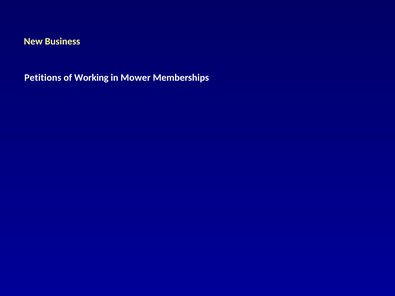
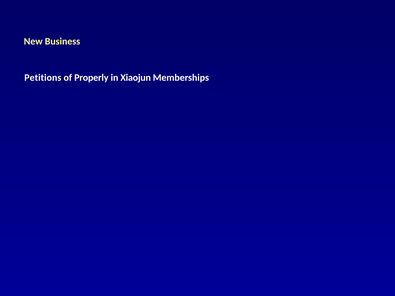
Working: Working -> Properly
Mower: Mower -> Xiaojun
